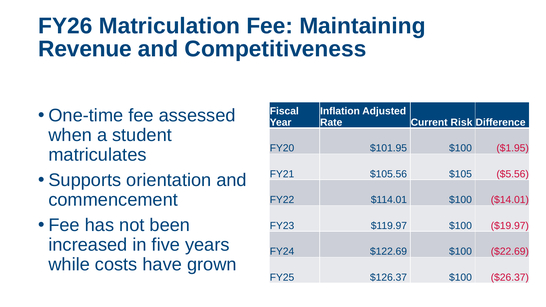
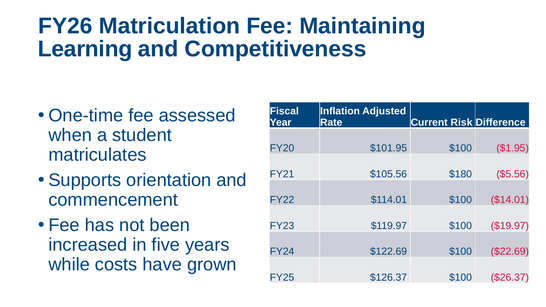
Revenue: Revenue -> Learning
$105: $105 -> $180
